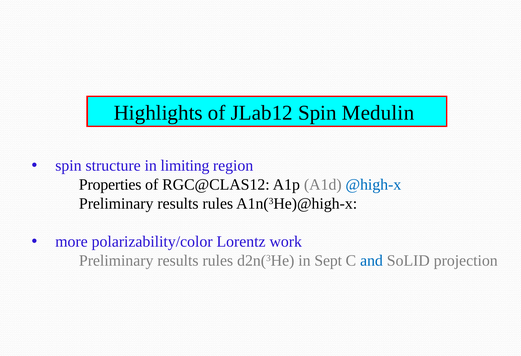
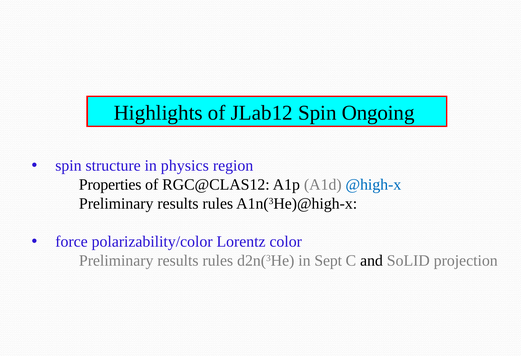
Medulin: Medulin -> Ongoing
limiting: limiting -> physics
more: more -> force
work: work -> color
and colour: blue -> black
